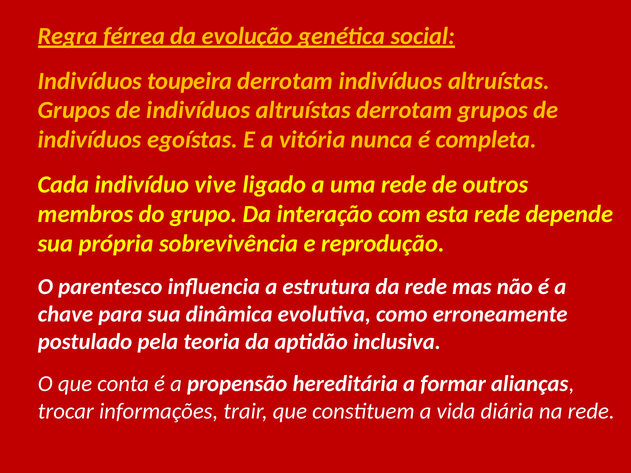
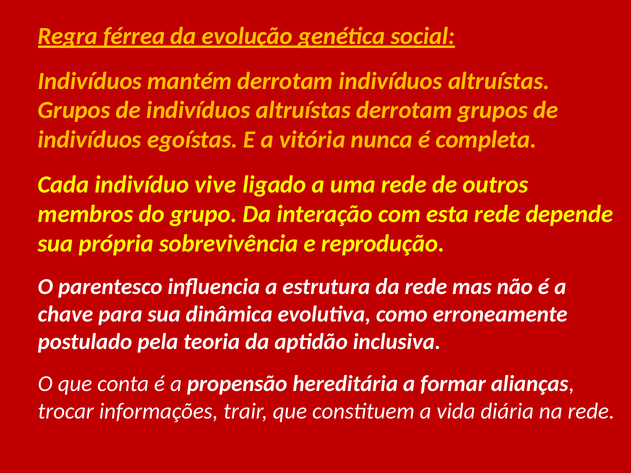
toupeira: toupeira -> mantém
